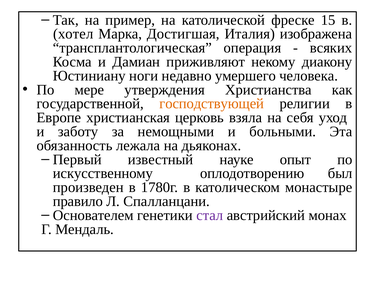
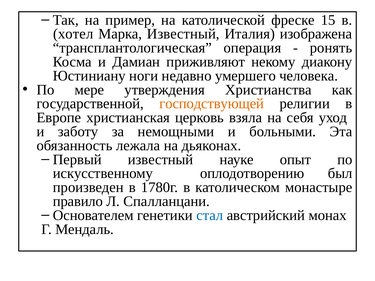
Марка Достигшая: Достигшая -> Известный
всяких: всяких -> ронять
стал colour: purple -> blue
